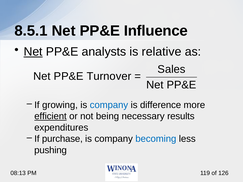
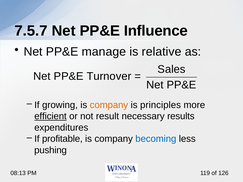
8.5.1: 8.5.1 -> 7.5.7
Net at (33, 52) underline: present -> none
analysts: analysts -> manage
company at (109, 105) colour: blue -> orange
difference: difference -> principles
being: being -> result
purchase: purchase -> profitable
